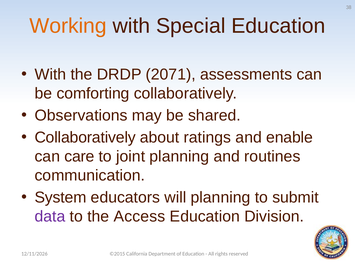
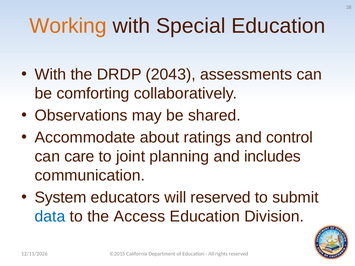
2071: 2071 -> 2043
Collaboratively at (85, 138): Collaboratively -> Accommodate
enable: enable -> control
routines: routines -> includes
will planning: planning -> reserved
data colour: purple -> blue
